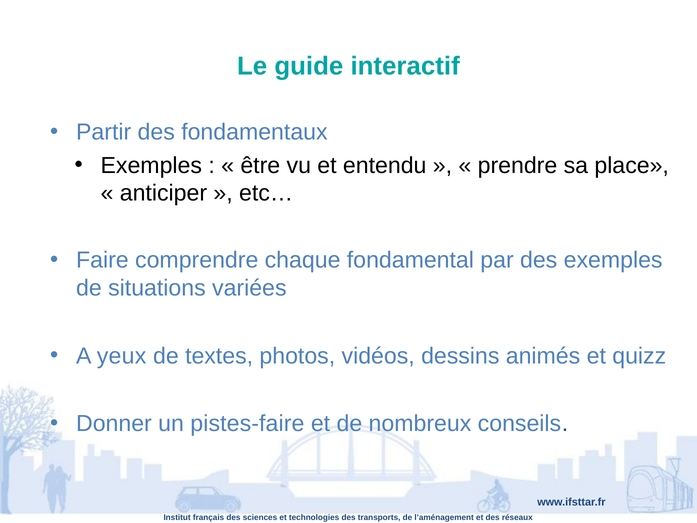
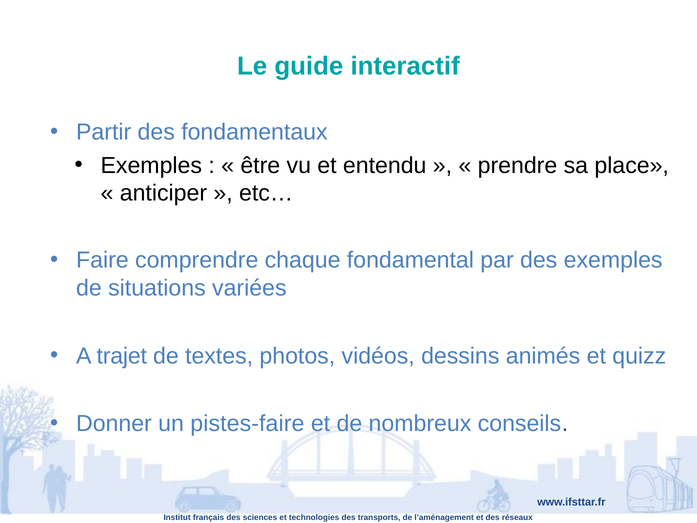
yeux: yeux -> trajet
